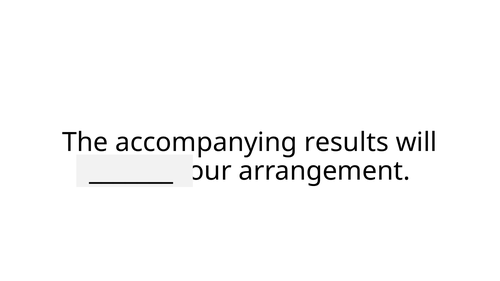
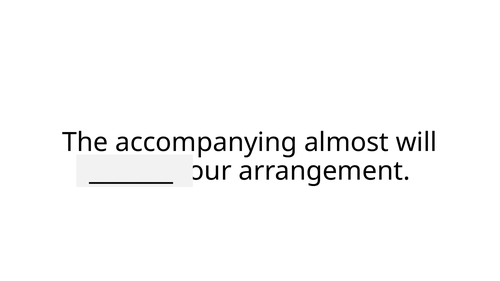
results: results -> almost
